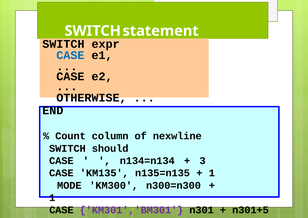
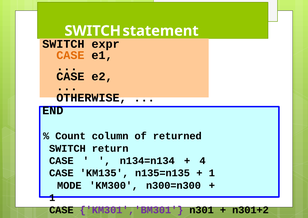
CASE at (70, 55) colour: blue -> orange
nexwline: nexwline -> returned
should: should -> return
3: 3 -> 4
n301+5: n301+5 -> n301+2
